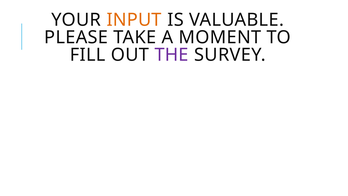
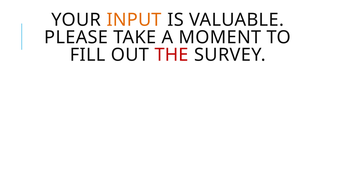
THE colour: purple -> red
